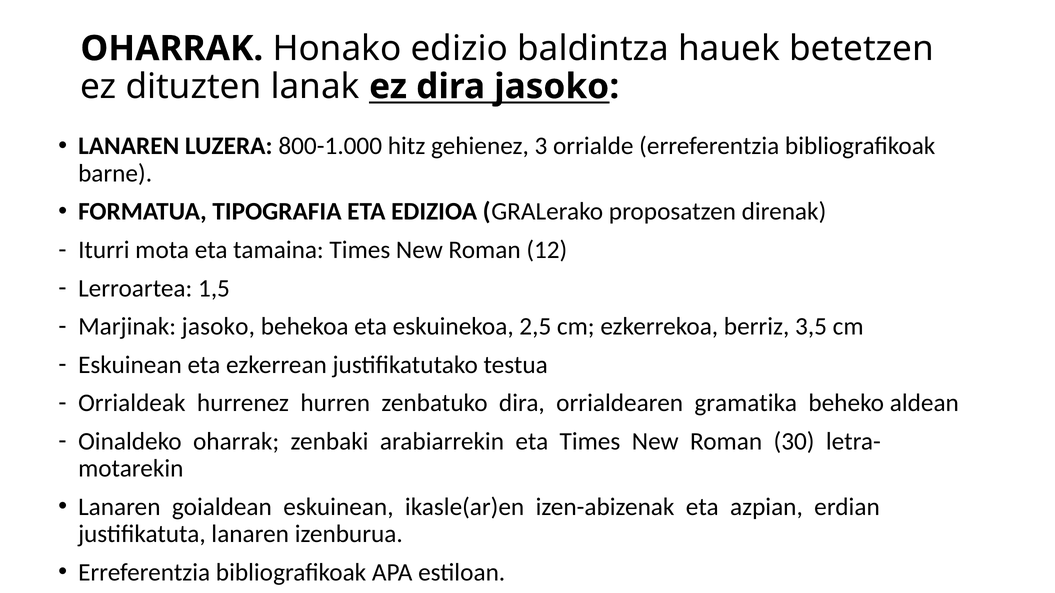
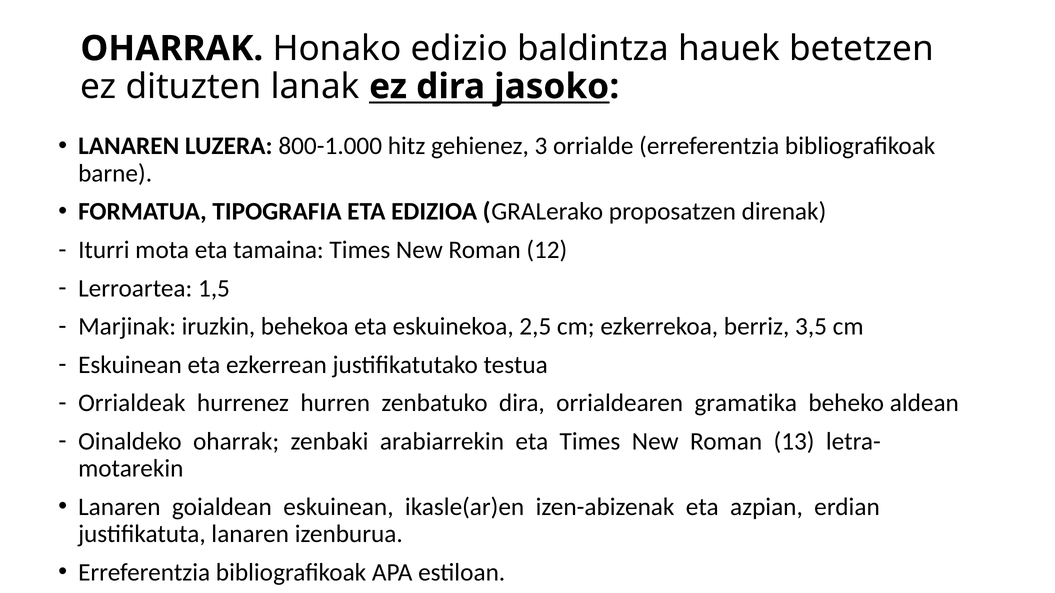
Marjinak jasoko: jasoko -> iruzkin
30: 30 -> 13
